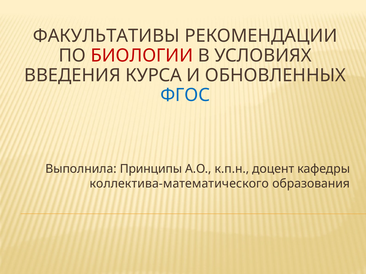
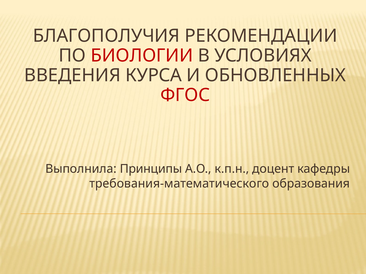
ФАКУЛЬТАТИВЫ: ФАКУЛЬТАТИВЫ -> БЛАГОПОЛУЧИЯ
ФГОС colour: blue -> red
коллектива-математического: коллектива-математического -> требования-математического
